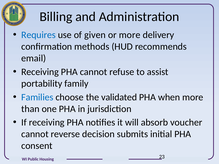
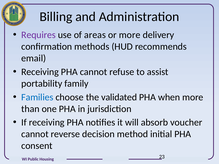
Requires colour: blue -> purple
given: given -> areas
submits: submits -> method
